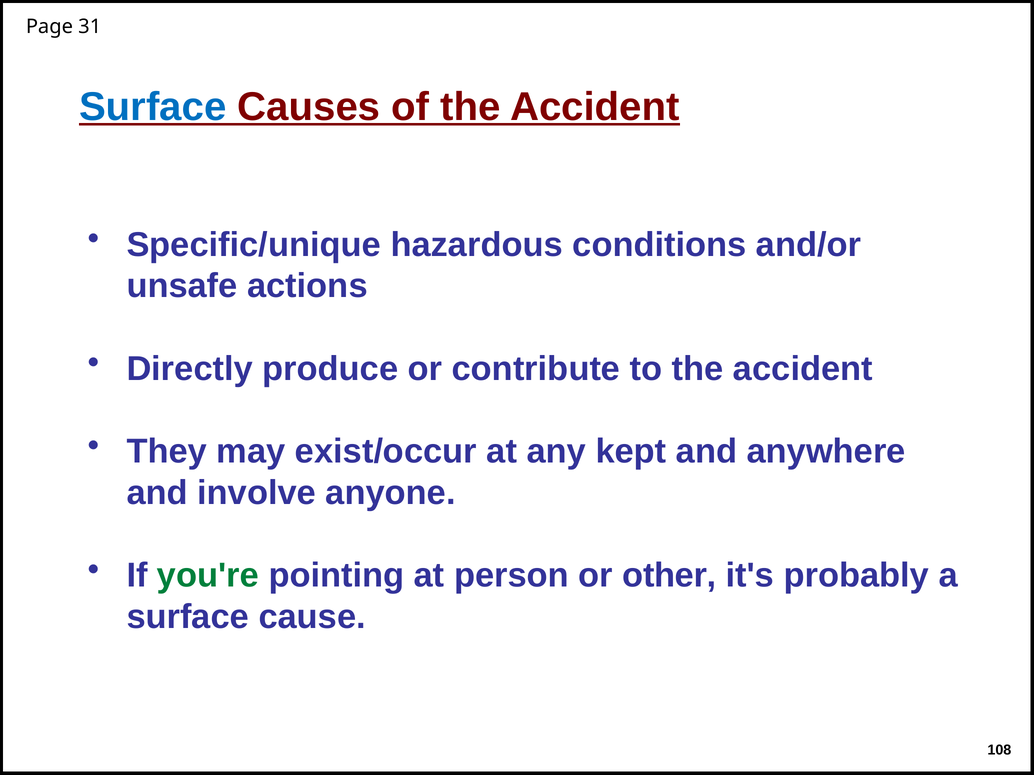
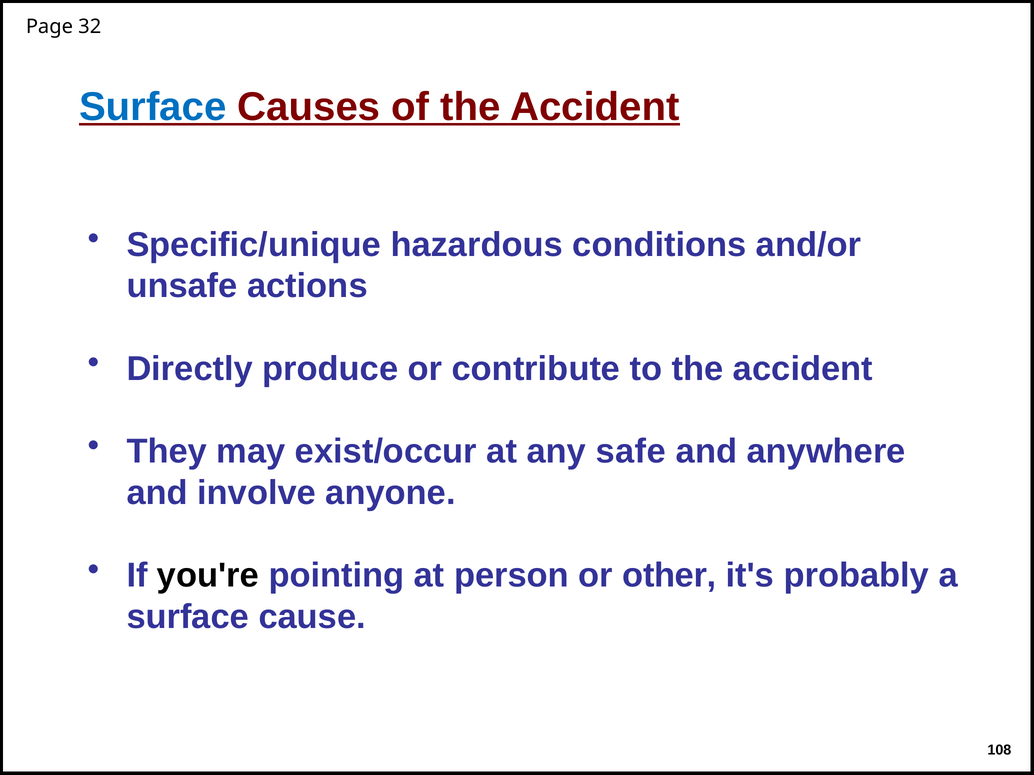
31: 31 -> 32
kept: kept -> safe
you're colour: green -> black
